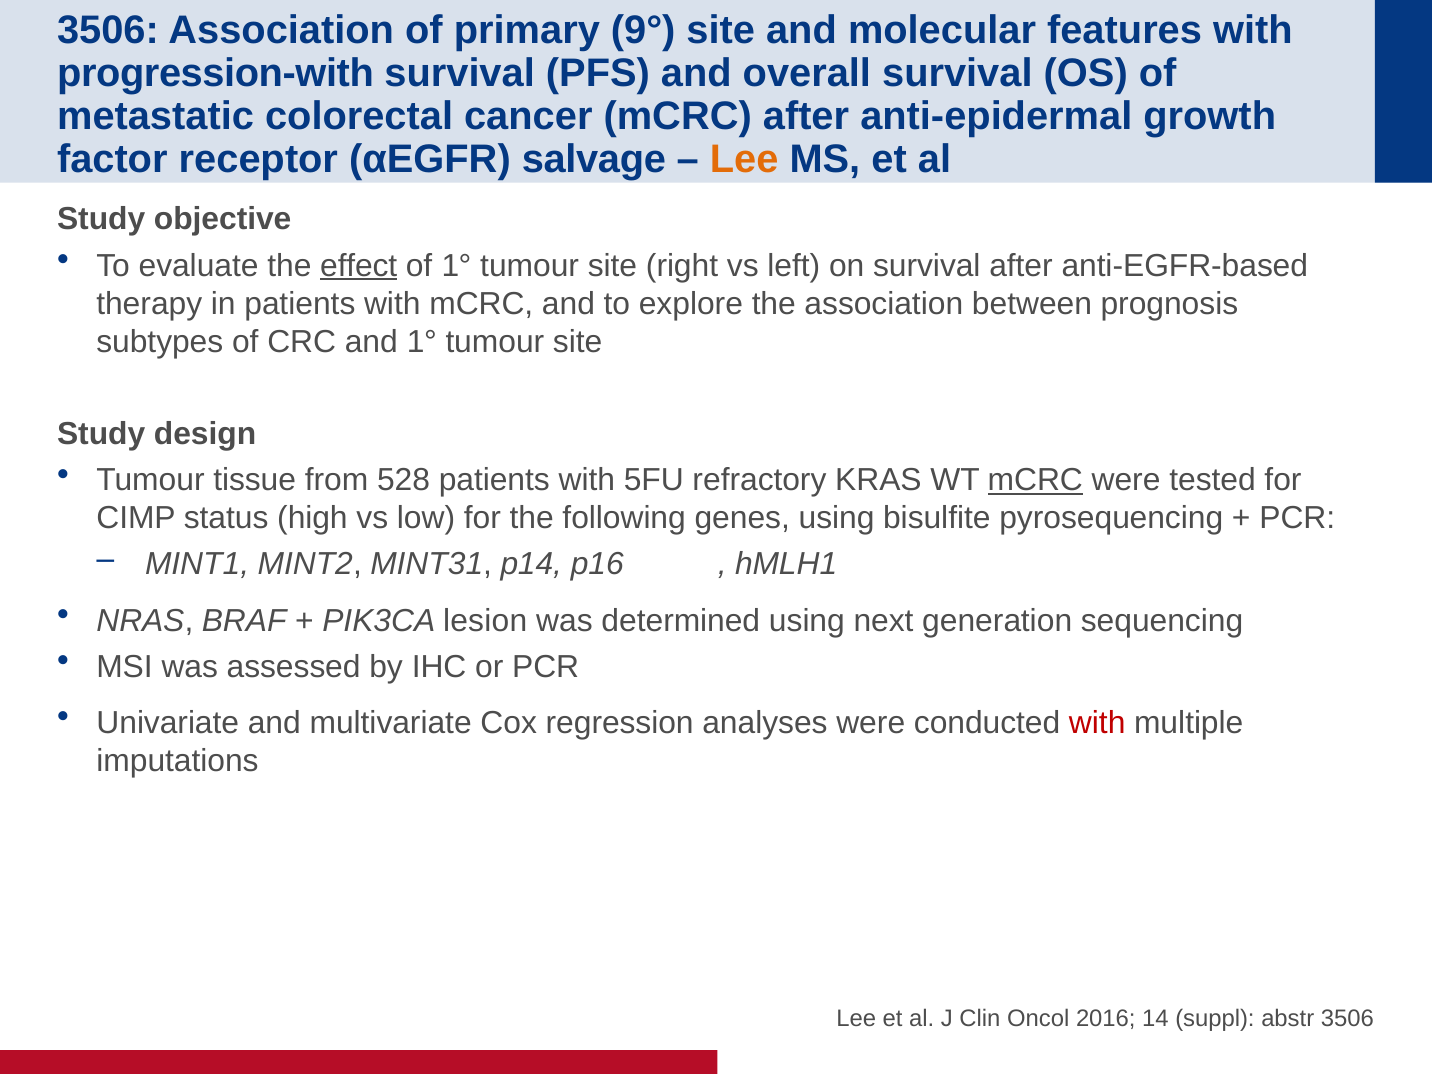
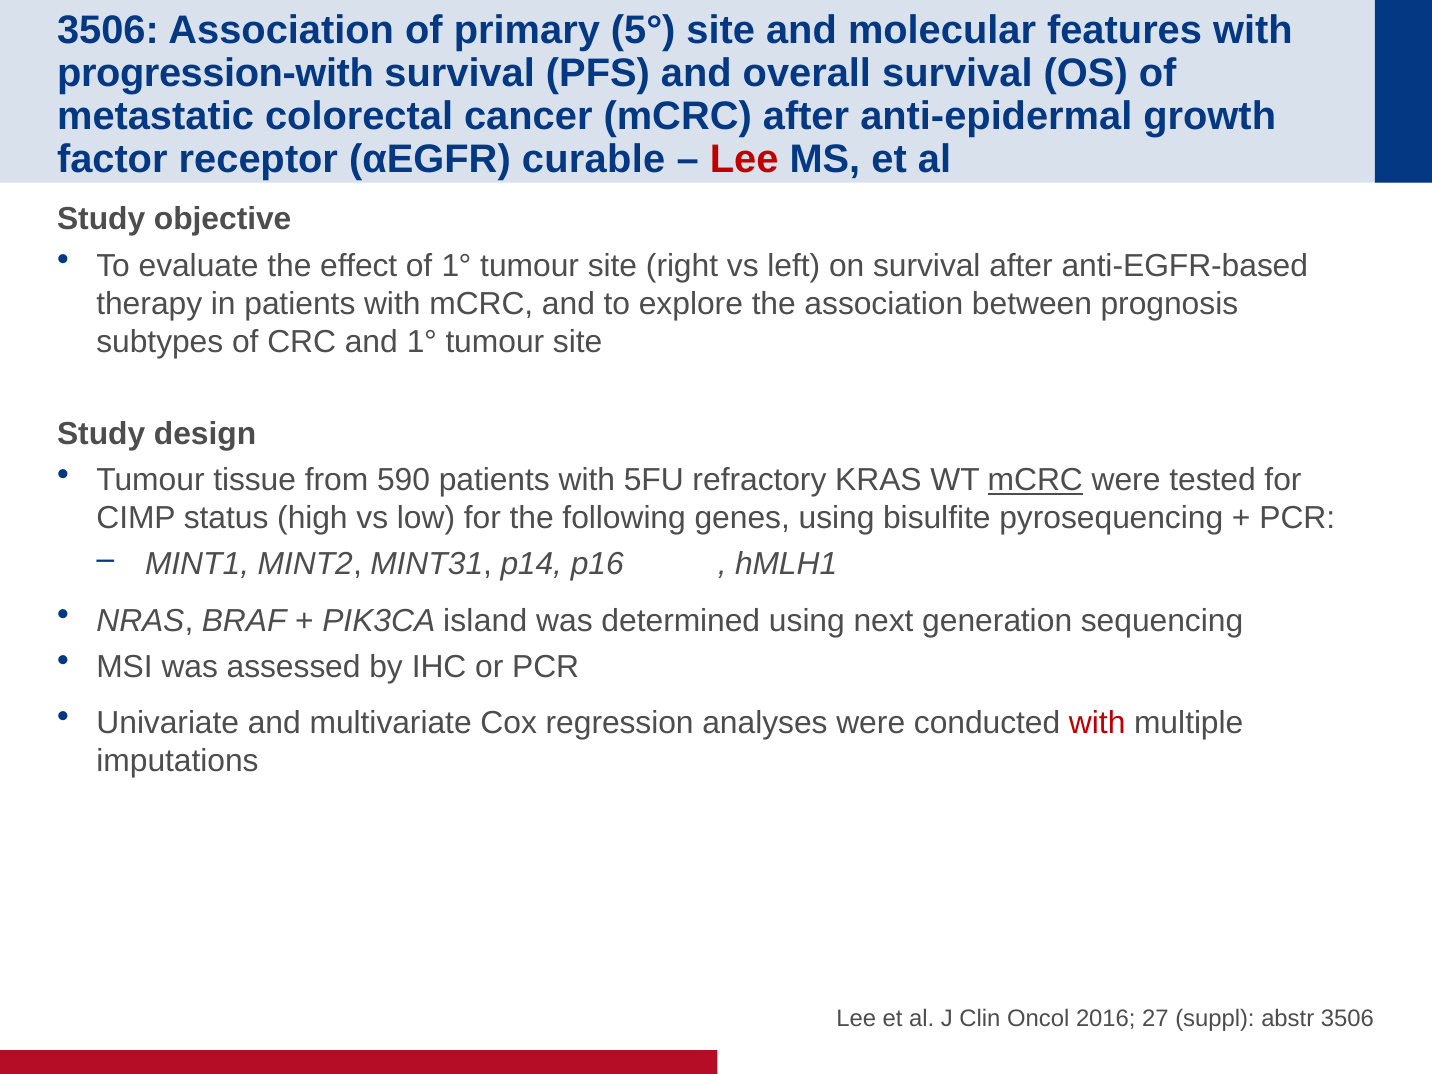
9°: 9° -> 5°
salvage: salvage -> curable
Lee at (744, 159) colour: orange -> red
effect underline: present -> none
528: 528 -> 590
lesion: lesion -> island
14: 14 -> 27
